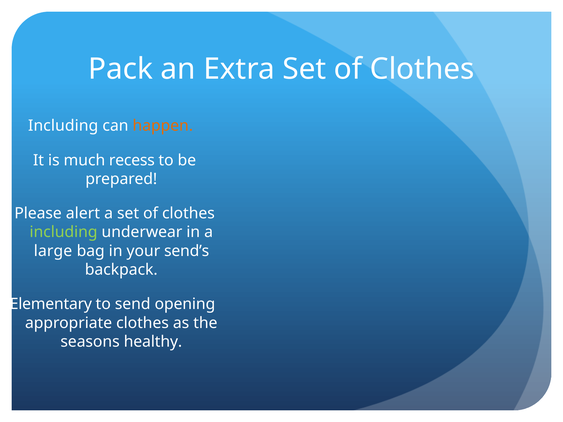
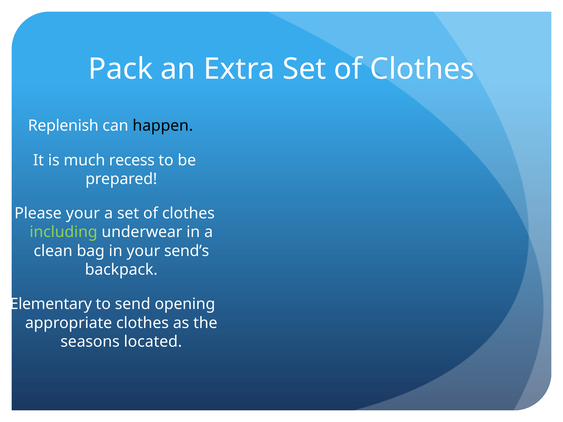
Including at (63, 126): Including -> Replenish
happen colour: orange -> black
Please alert: alert -> your
large: large -> clean
healthy: healthy -> located
